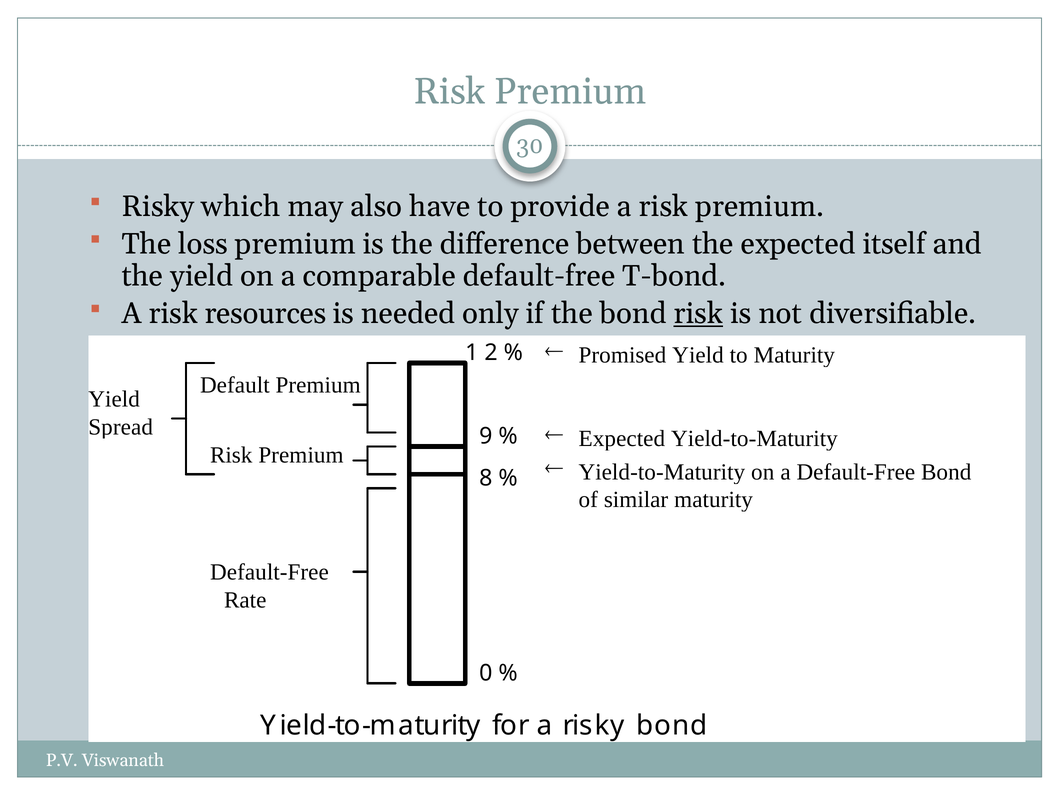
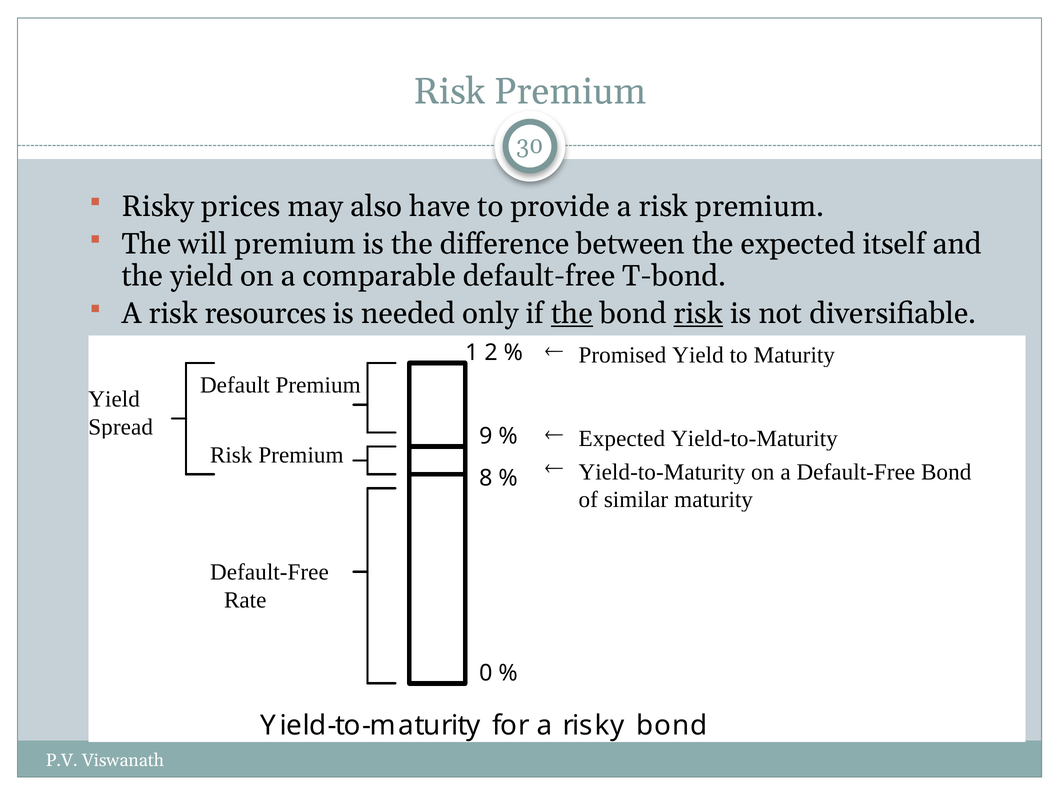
which: which -> prices
loss: loss -> will
the at (572, 314) underline: none -> present
